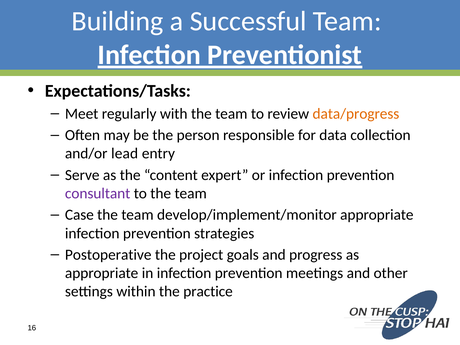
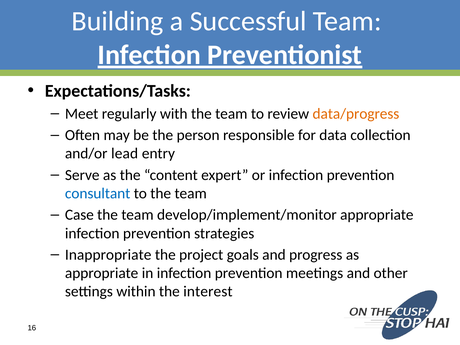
consultant colour: purple -> blue
Postoperative: Postoperative -> Inappropriate
practice: practice -> interest
